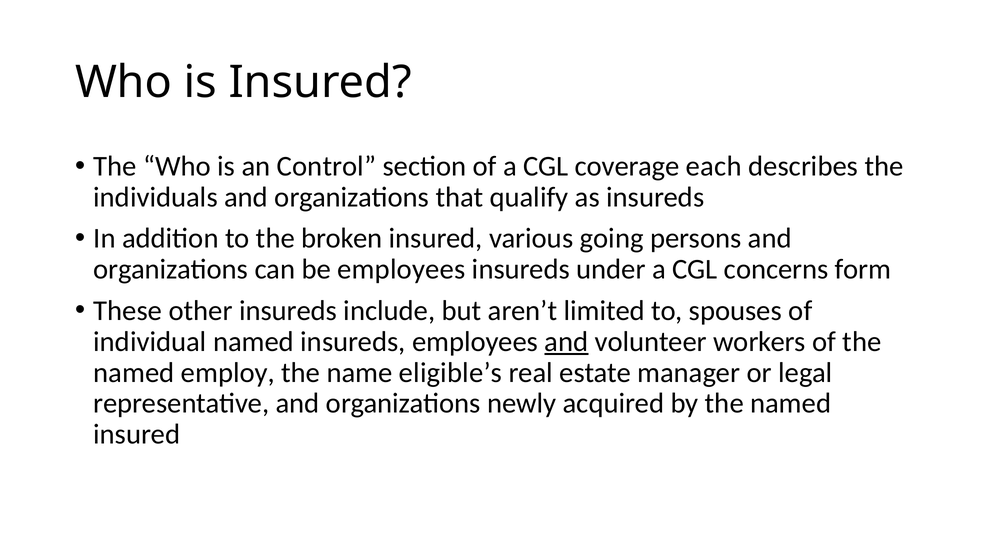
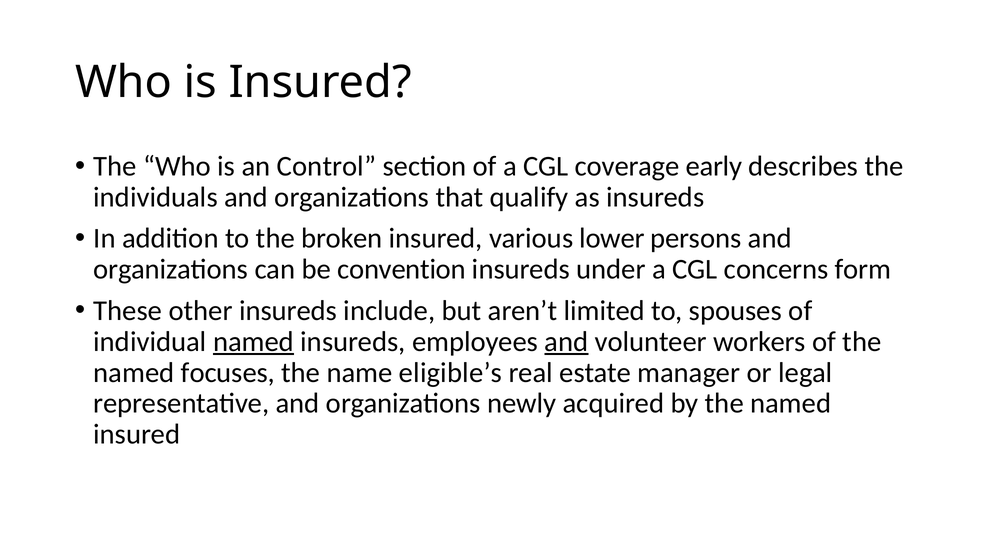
each: each -> early
going: going -> lower
be employees: employees -> convention
named at (254, 342) underline: none -> present
employ: employ -> focuses
